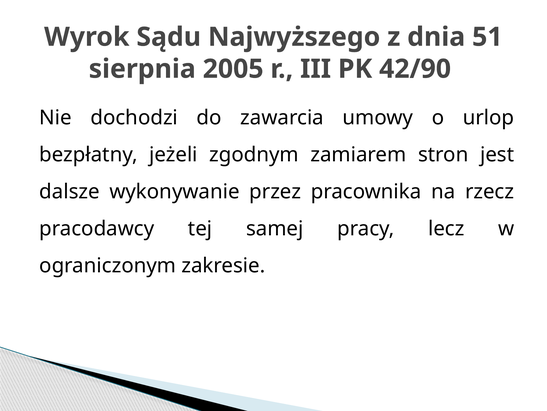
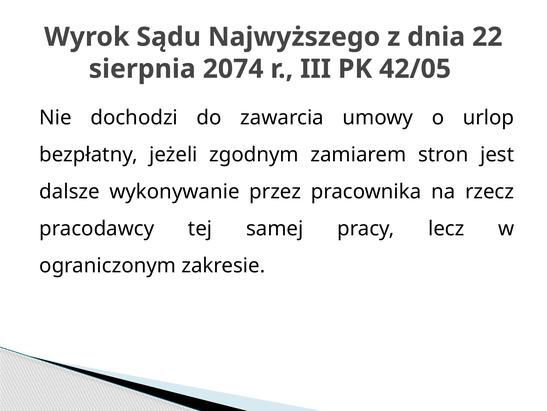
51: 51 -> 22
2005: 2005 -> 2074
42/90: 42/90 -> 42/05
